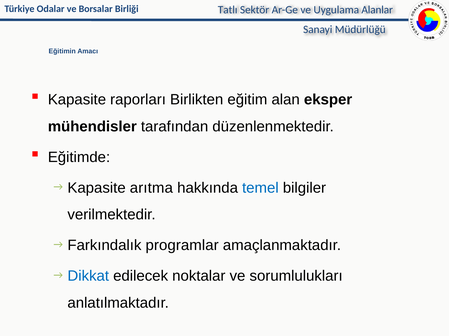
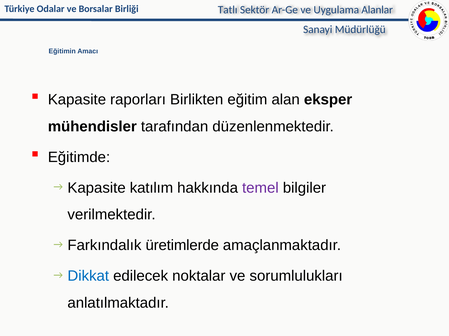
arıtma: arıtma -> katılım
temel colour: blue -> purple
programlar: programlar -> üretimlerde
